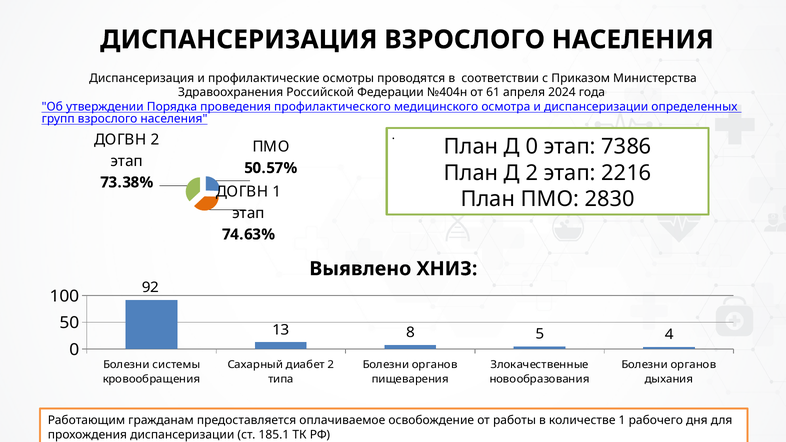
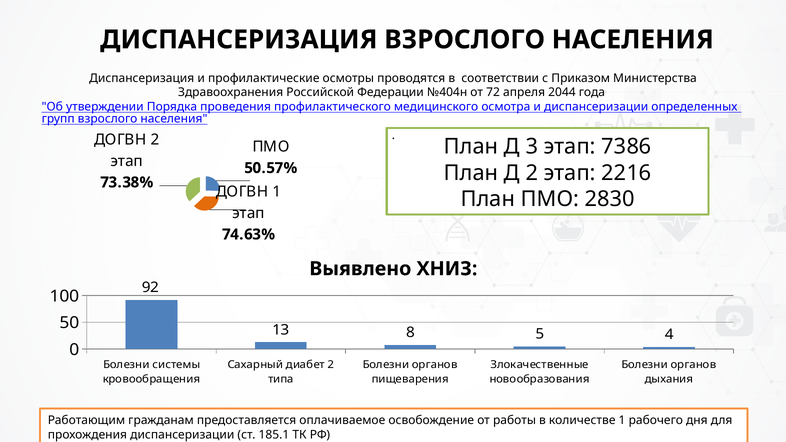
61: 61 -> 72
2024: 2024 -> 2044
Д 0: 0 -> 3
